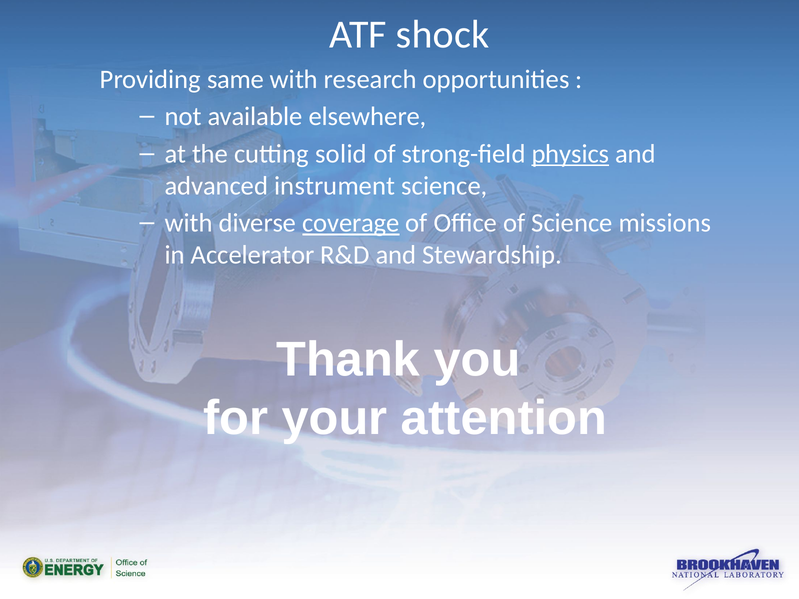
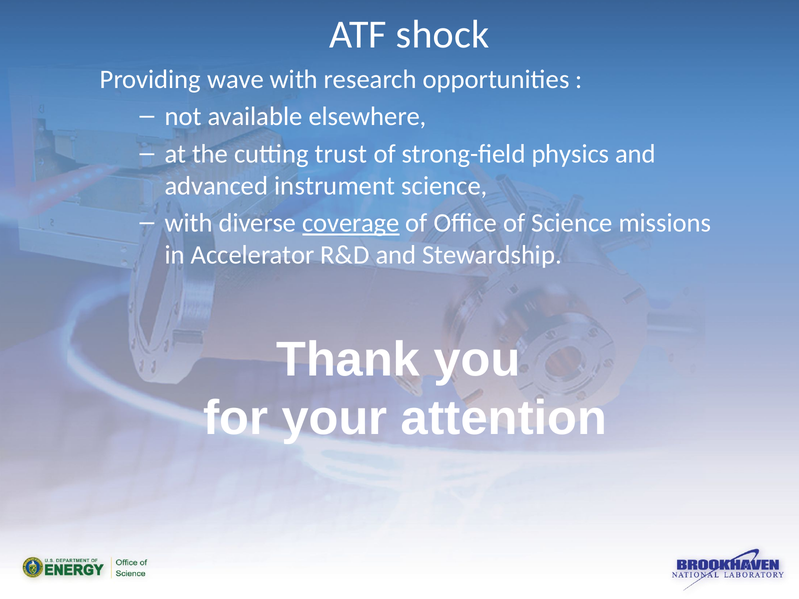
same: same -> wave
solid: solid -> trust
physics underline: present -> none
